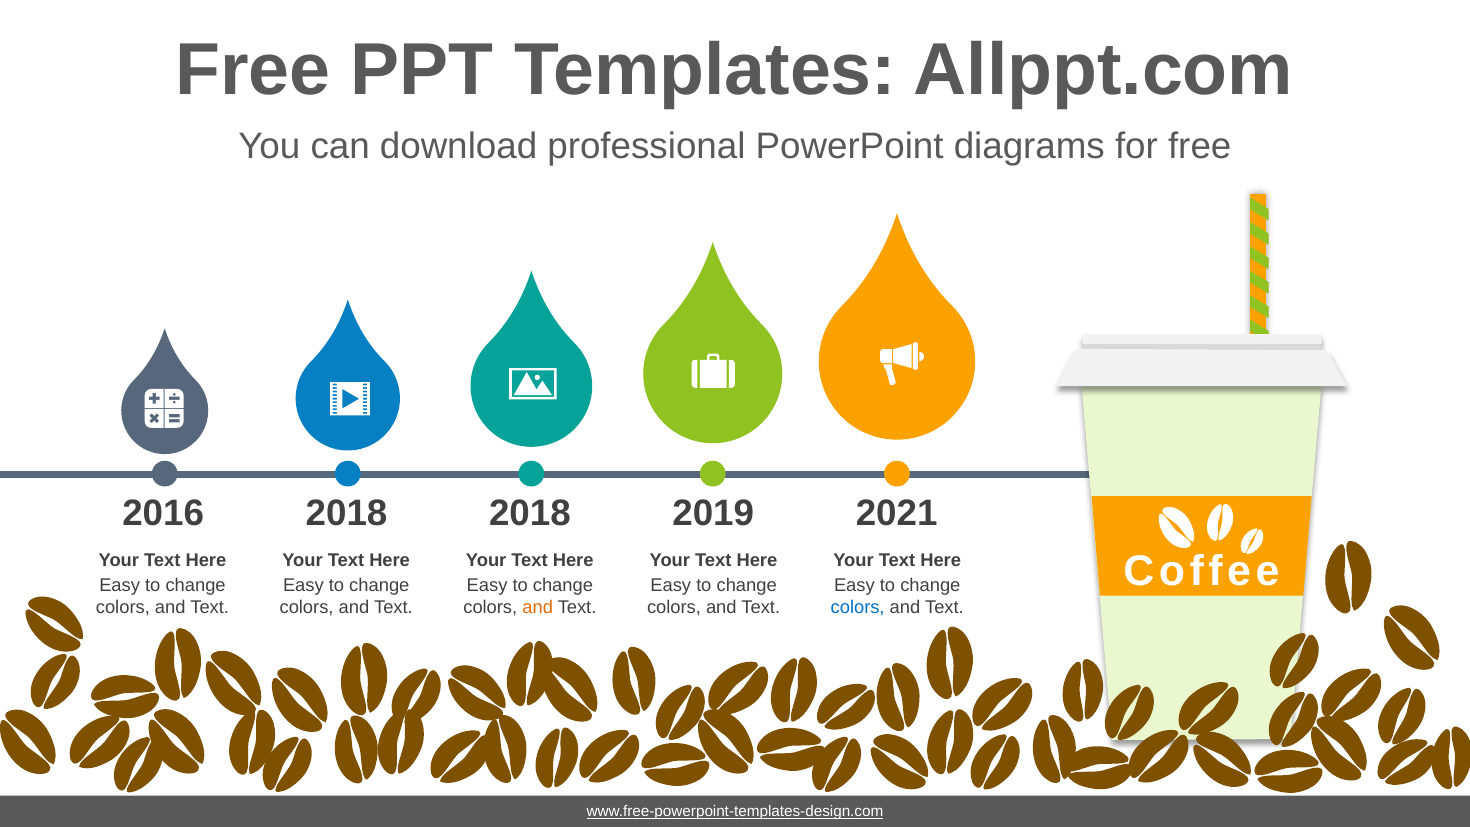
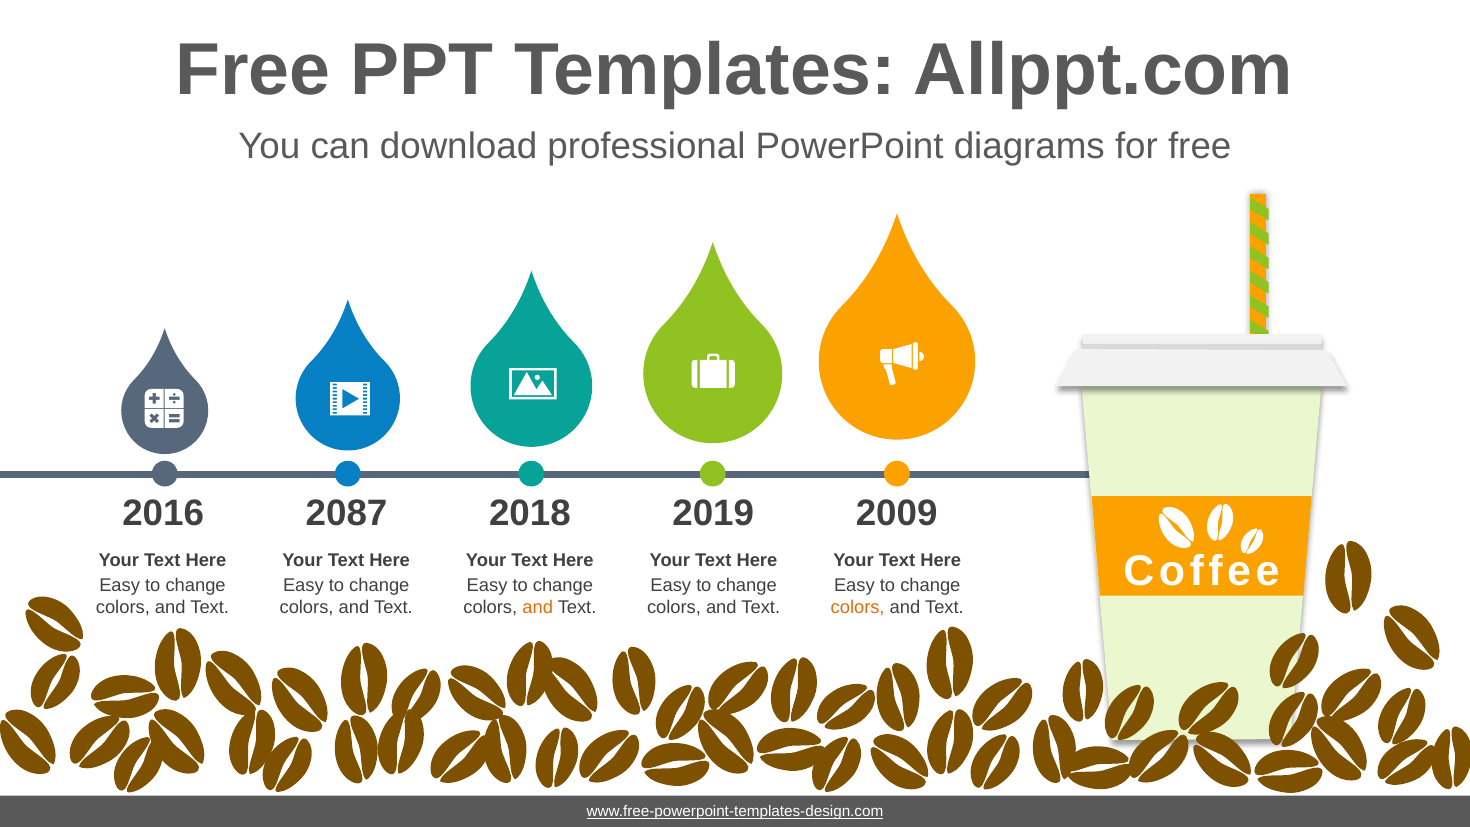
2016 2018: 2018 -> 2087
2021: 2021 -> 2009
colors at (858, 607) colour: blue -> orange
